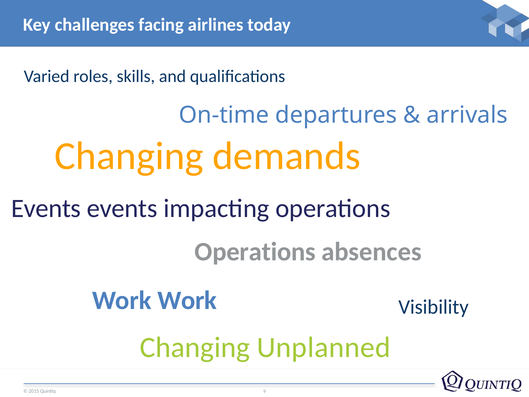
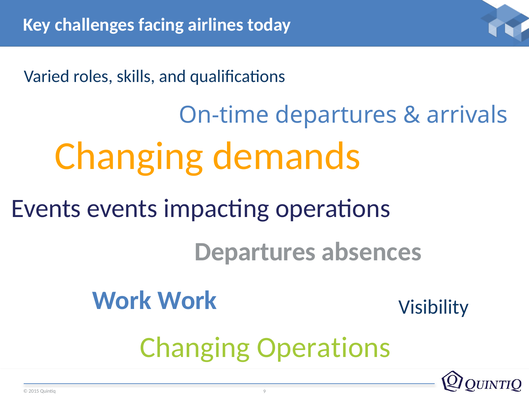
Operations at (255, 252): Operations -> Departures
Changing Unplanned: Unplanned -> Operations
